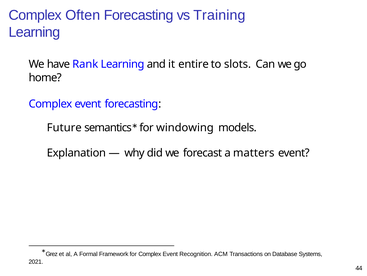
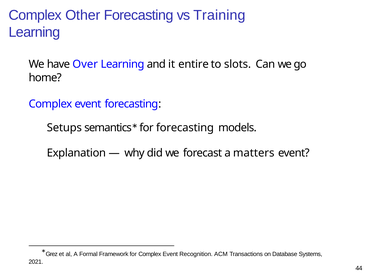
Often: Often -> Other
Rank: Rank -> Over
Future: Future -> Setups
windowing at (185, 127): windowing -> forecasting
